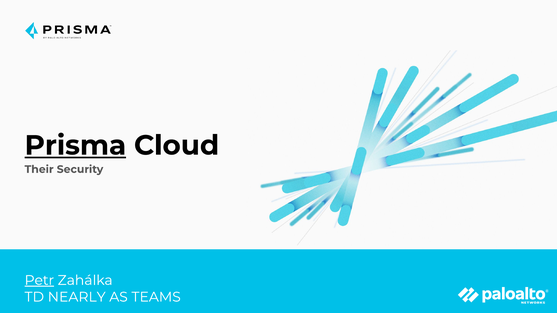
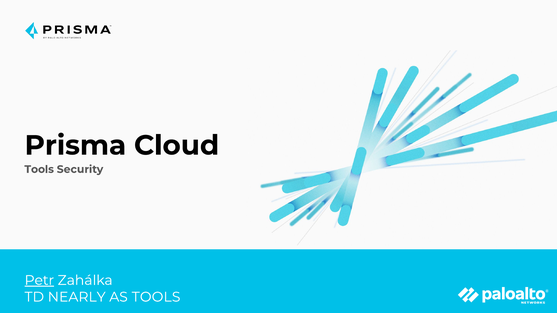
Prisma underline: present -> none
Their at (39, 169): Their -> Tools
AS TEAMS: TEAMS -> TOOLS
